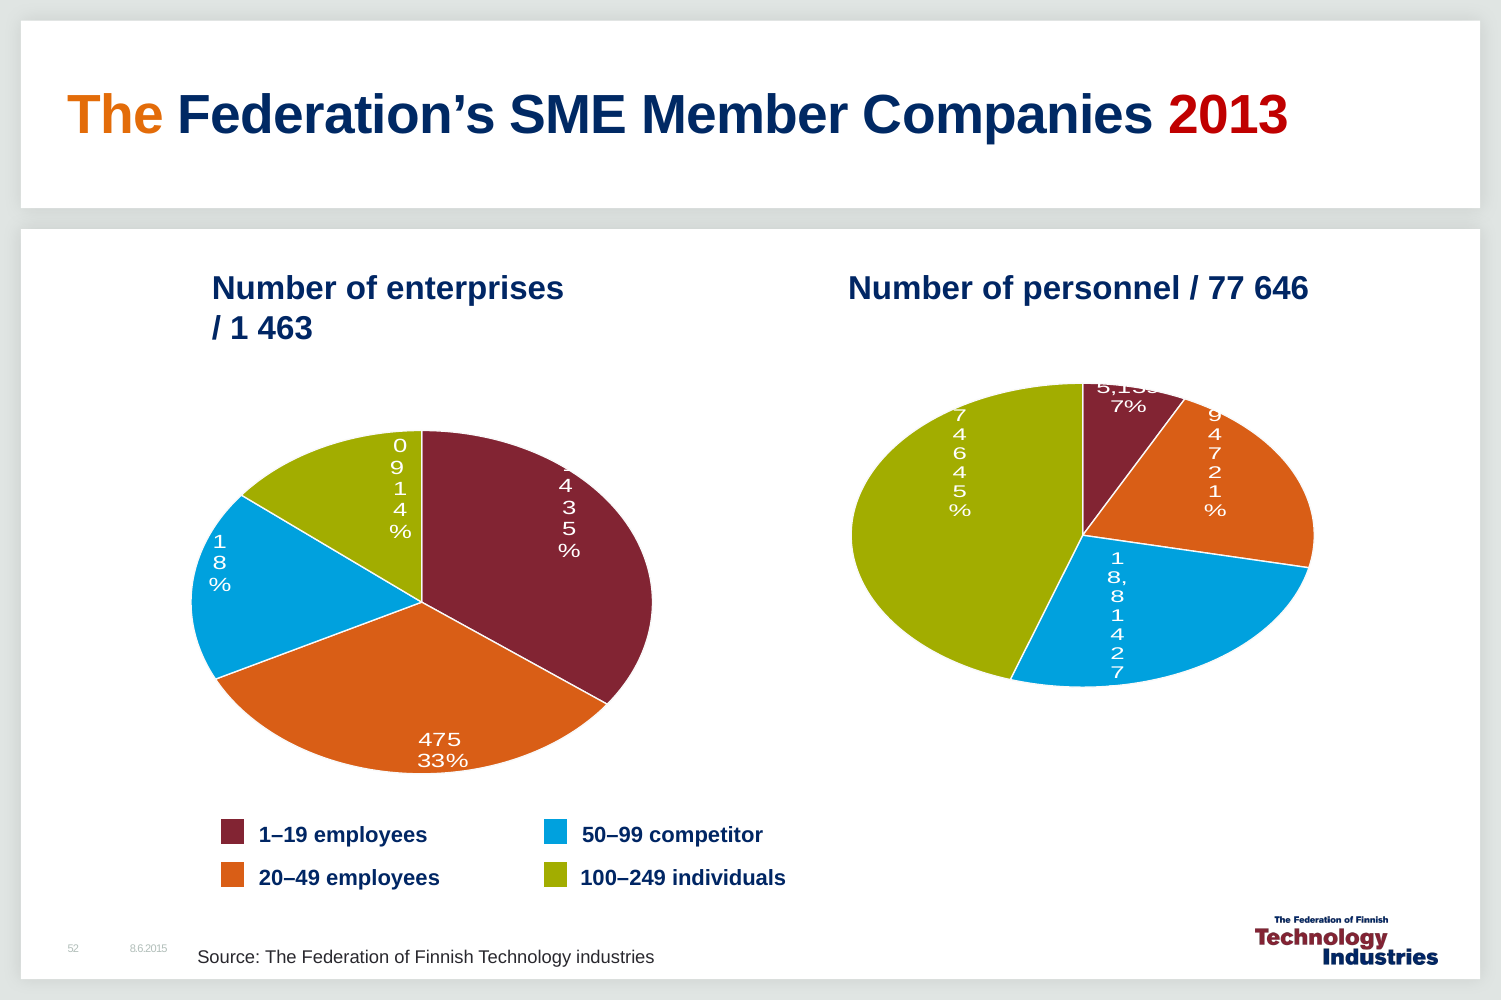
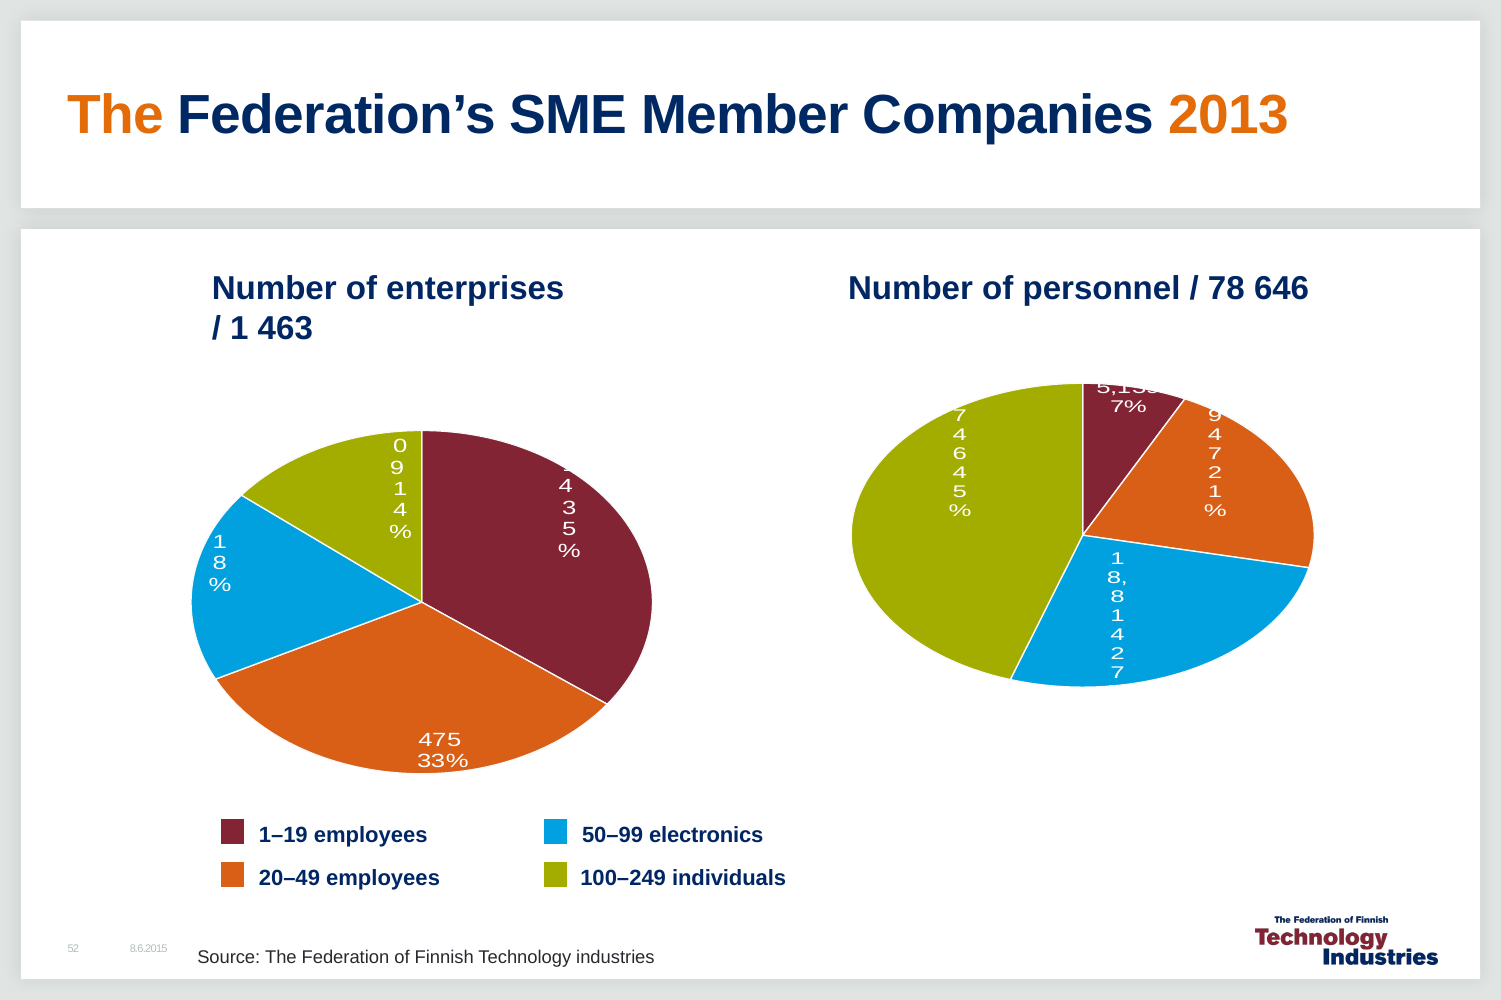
2013 colour: red -> orange
77: 77 -> 78
competitor: competitor -> electronics
